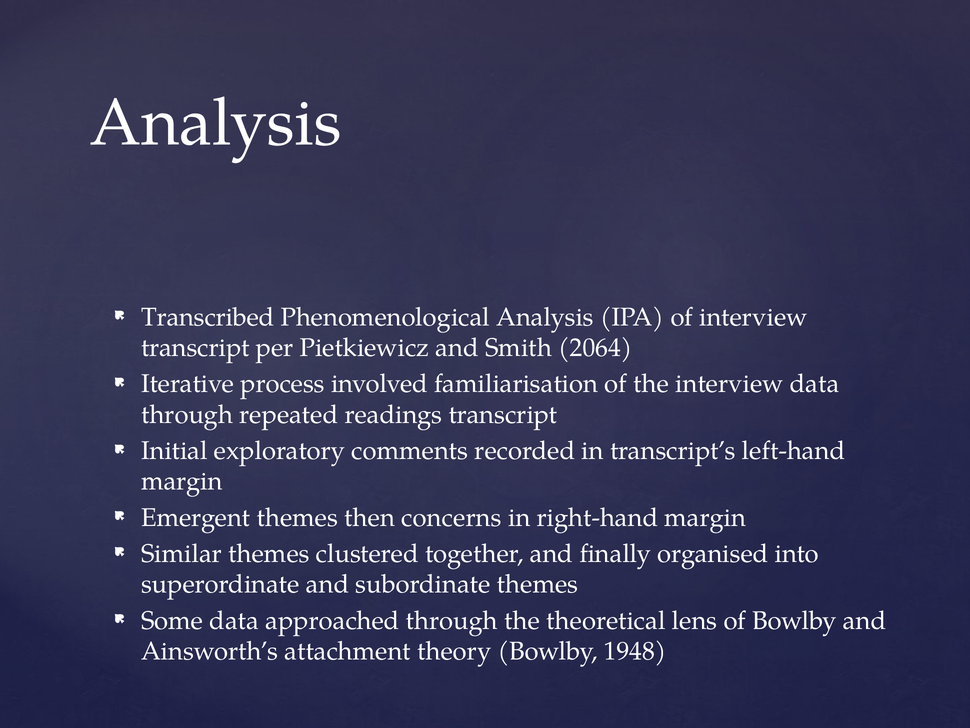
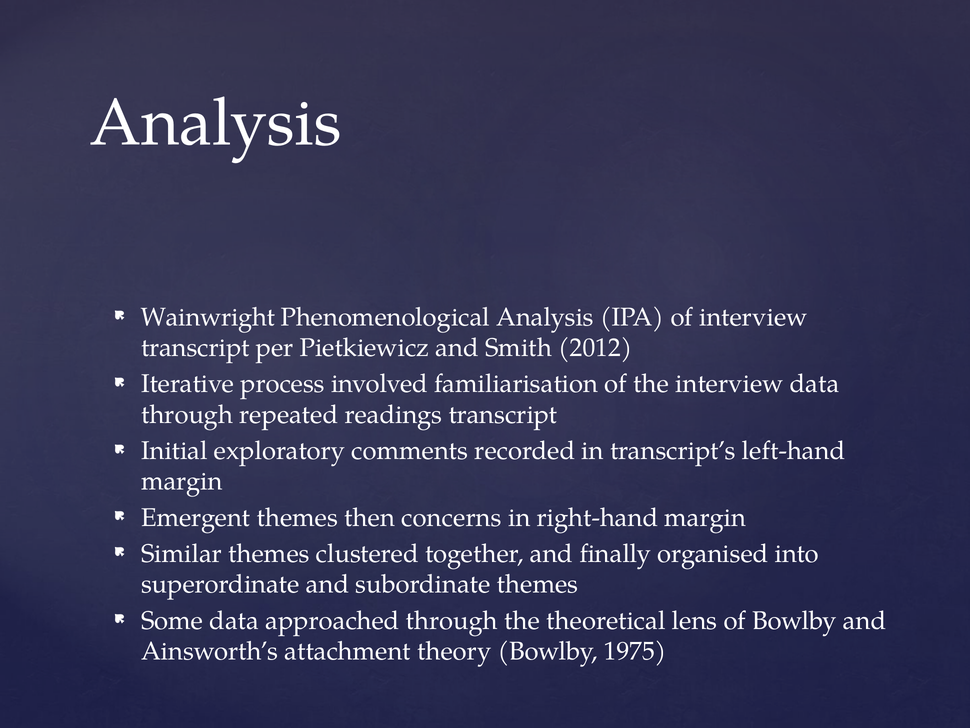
Transcribed: Transcribed -> Wainwright
2064: 2064 -> 2012
1948: 1948 -> 1975
